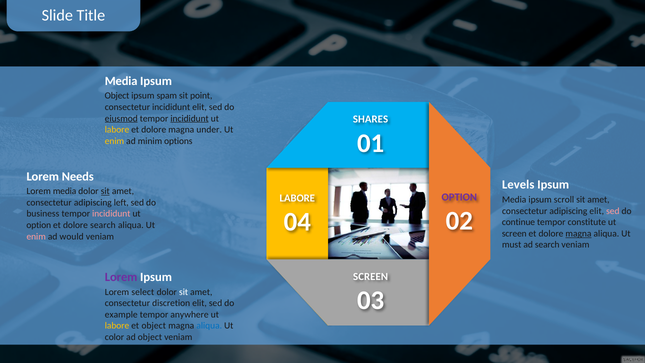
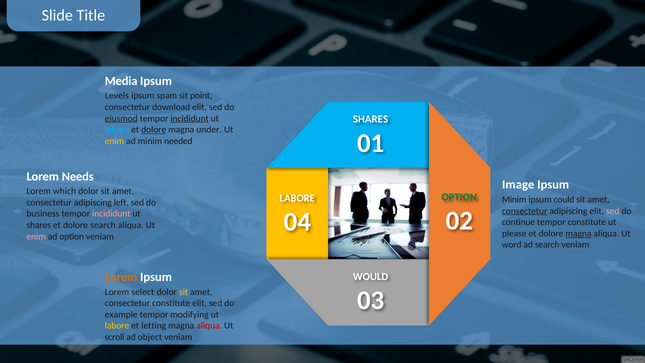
Object at (117, 96): Object -> Levels
consectetur incididunt: incididunt -> download
labore at (117, 130) colour: yellow -> light blue
dolore at (154, 130) underline: none -> present
options: options -> needed
Levels: Levels -> Image
Lorem media: media -> which
sit at (105, 191) underline: present -> none
OPTION at (459, 197) colour: purple -> green
Media at (514, 199): Media -> Minim
scroll: scroll -> could
consectetur at (525, 211) underline: none -> present
option at (39, 225): option -> shares
screen at (514, 233): screen -> please
ad would: would -> option
must: must -> word
Lorem at (121, 277) colour: purple -> orange
SCREEN at (371, 277): SCREEN -> WOULD
sit at (184, 292) colour: white -> yellow
consectetur discretion: discretion -> constitute
anywhere: anywhere -> modifying
et object: object -> letting
aliqua at (209, 326) colour: blue -> red
color: color -> scroll
